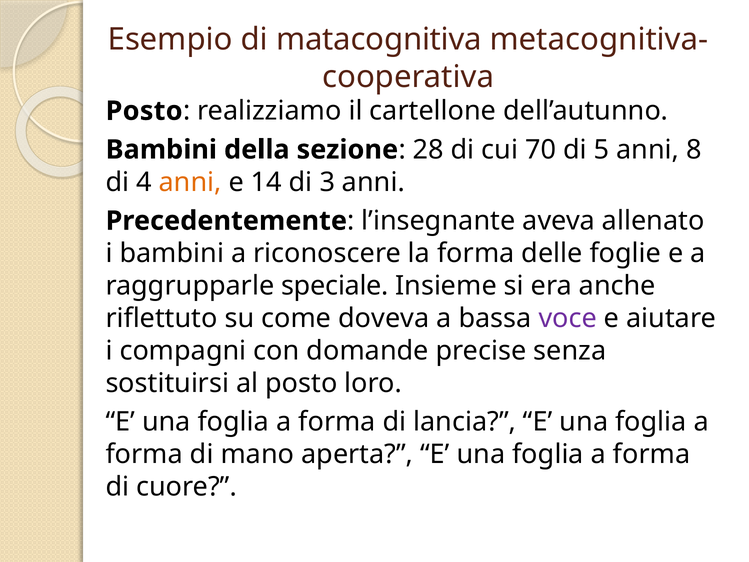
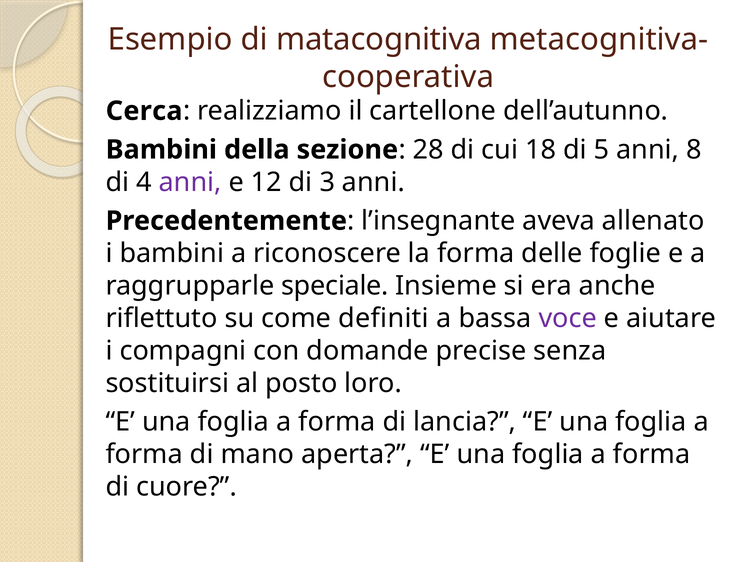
Posto at (144, 111): Posto -> Cerca
70: 70 -> 18
anni at (190, 182) colour: orange -> purple
14: 14 -> 12
doveva: doveva -> definiti
